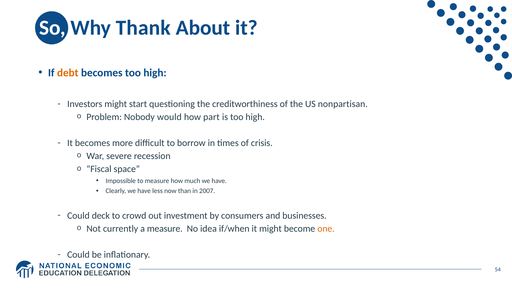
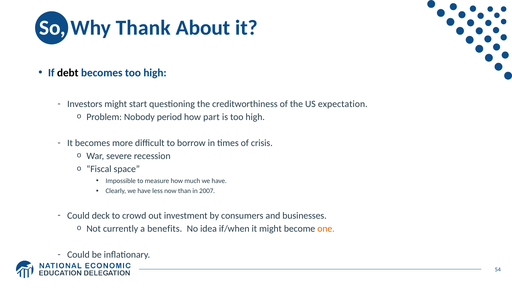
debt colour: orange -> black
nonpartisan: nonpartisan -> expectation
would: would -> period
a measure: measure -> benefits
